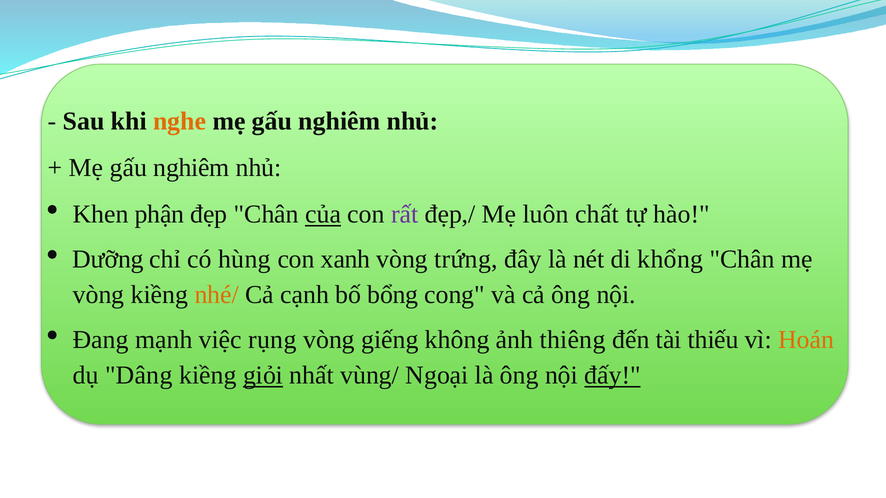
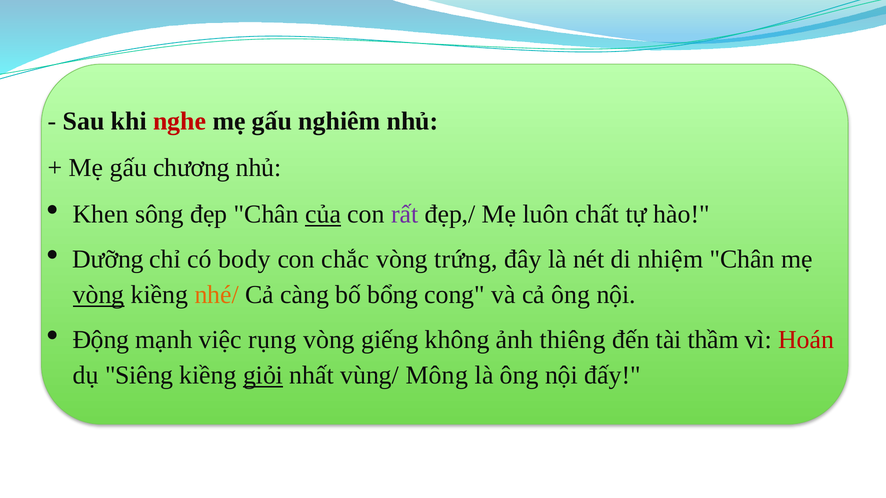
nghe colour: orange -> red
nghiêm at (191, 168): nghiêm -> chương
phận: phận -> sông
hùng: hùng -> body
xanh: xanh -> chắc
khổng: khổng -> nhiệm
vòng at (99, 295) underline: none -> present
cạnh: cạnh -> càng
Đang: Đang -> Động
thiếu: thiếu -> thầm
Hoán colour: orange -> red
Dâng: Dâng -> Siêng
Ngoại: Ngoại -> Mông
đấy underline: present -> none
